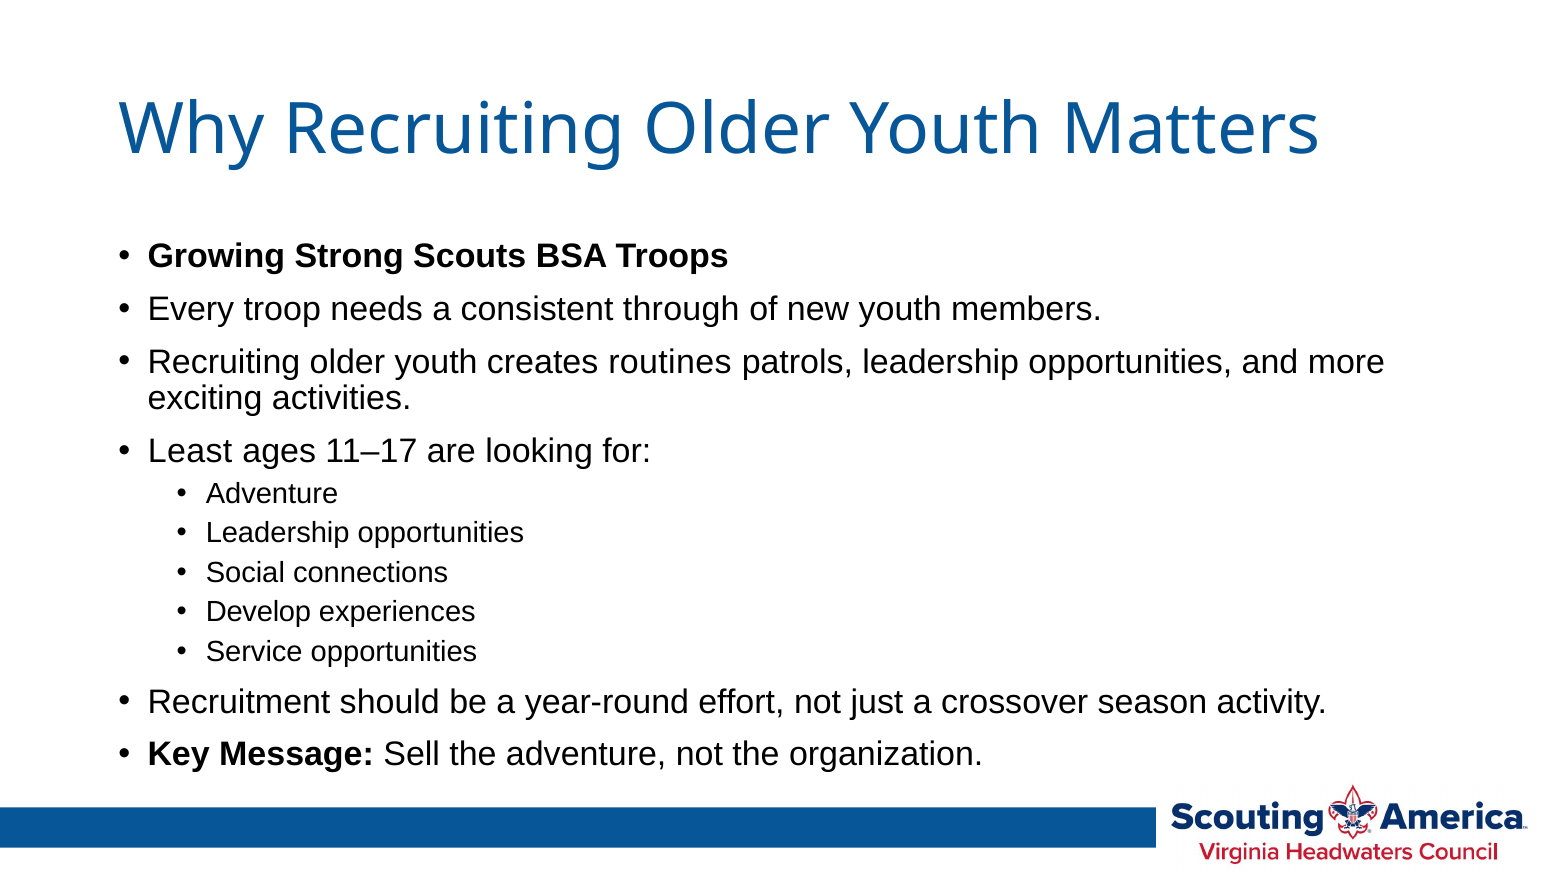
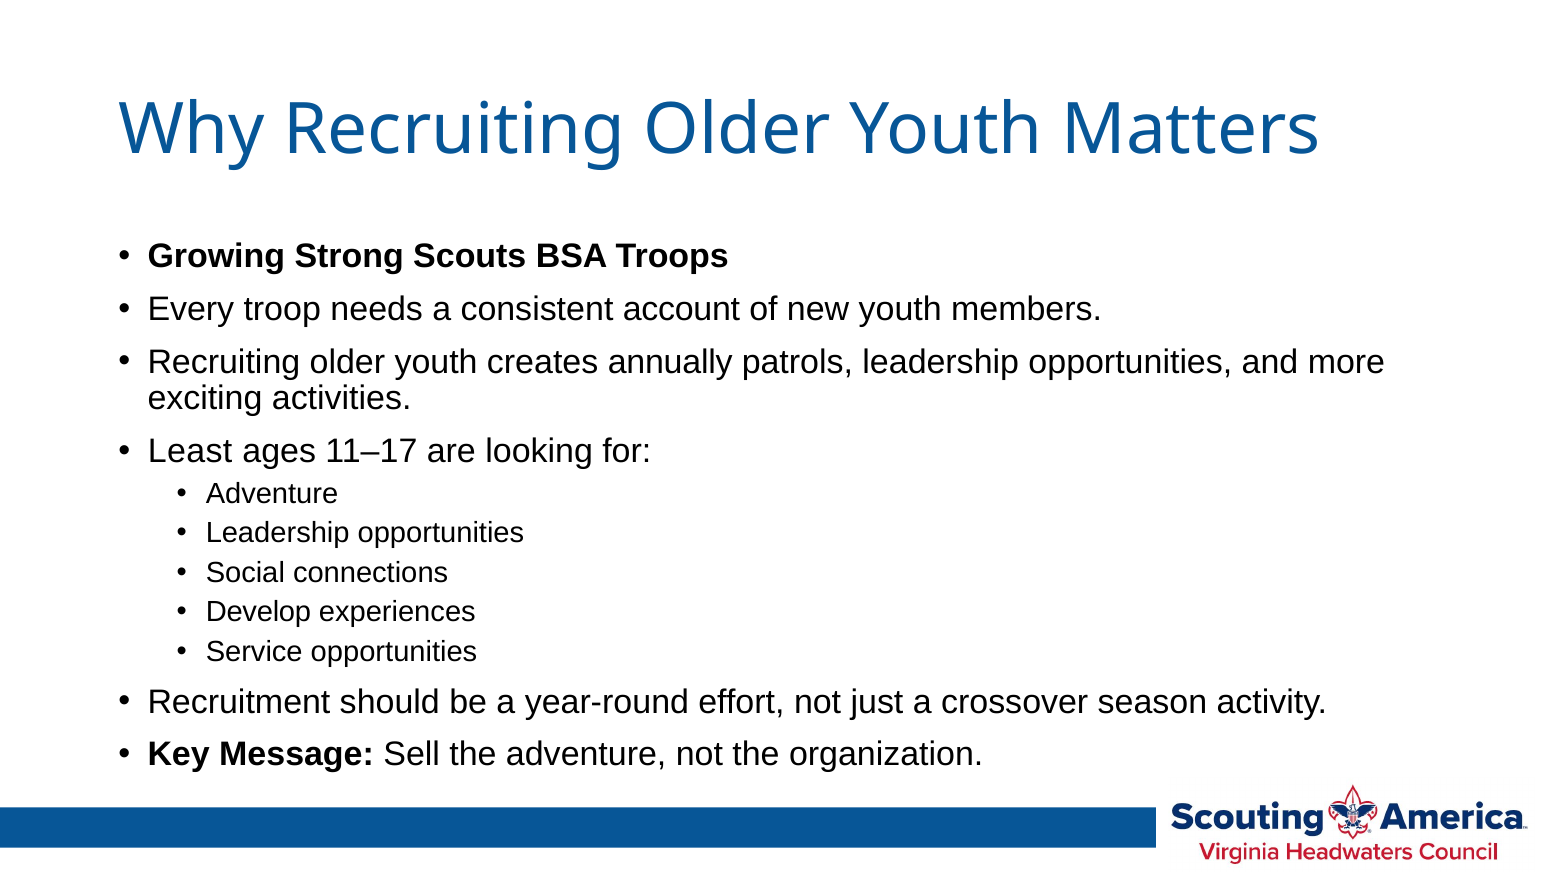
through: through -> account
routines: routines -> annually
